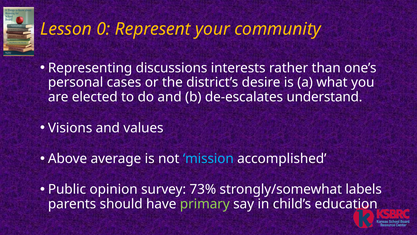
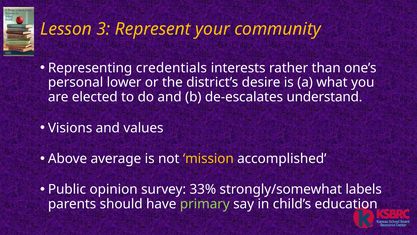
0: 0 -> 3
discussions: discussions -> credentials
cases: cases -> lower
mission colour: light blue -> yellow
73%: 73% -> 33%
